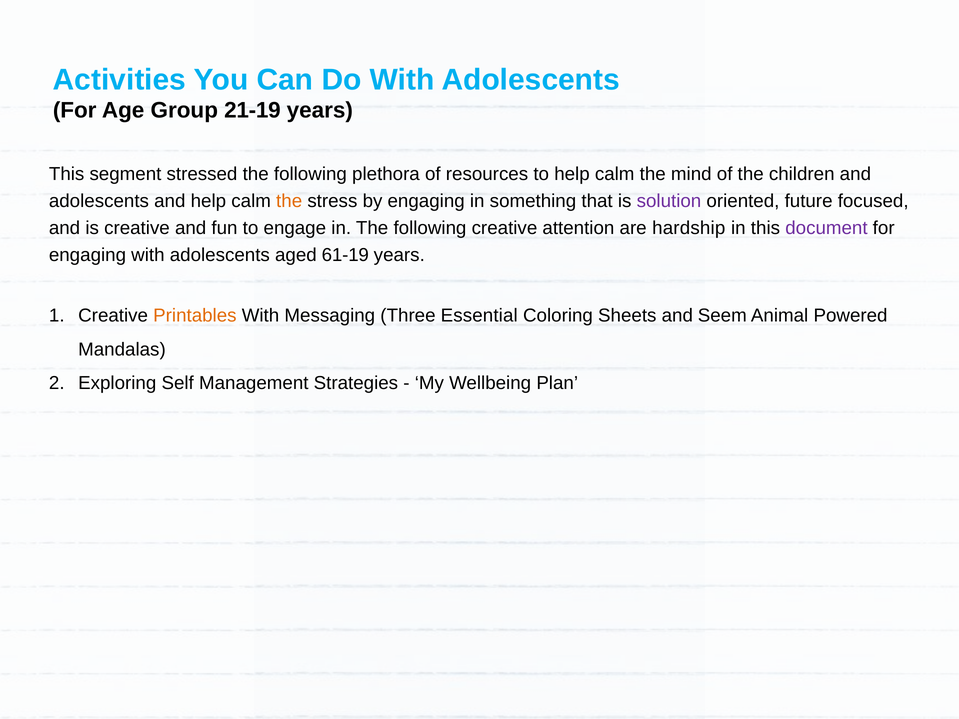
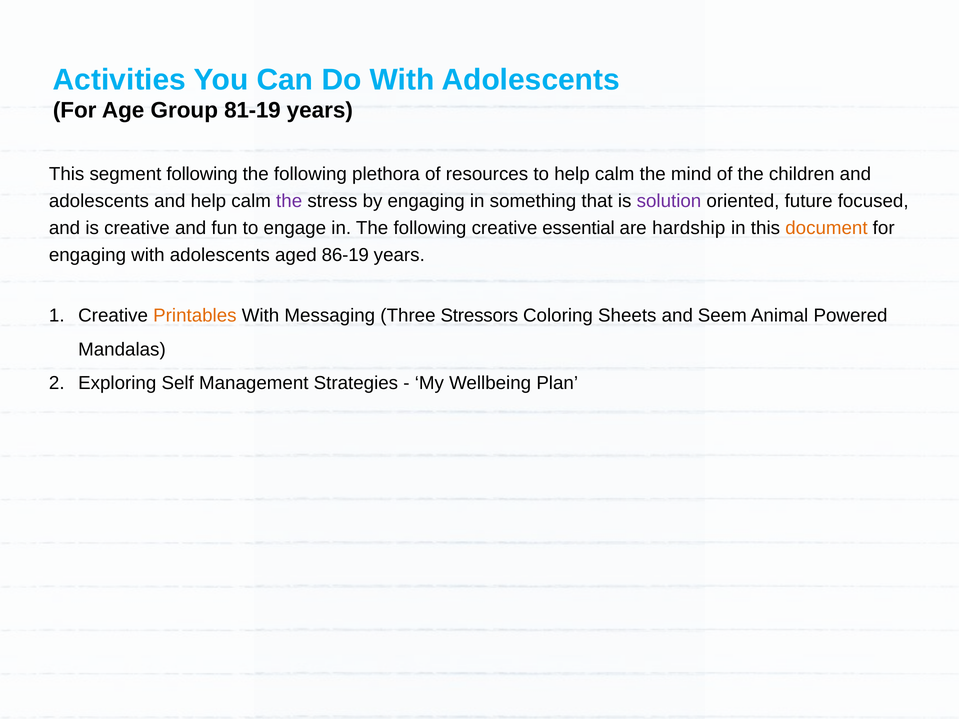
21-19: 21-19 -> 81-19
segment stressed: stressed -> following
the at (289, 201) colour: orange -> purple
attention: attention -> essential
document colour: purple -> orange
61-19: 61-19 -> 86-19
Essential: Essential -> Stressors
